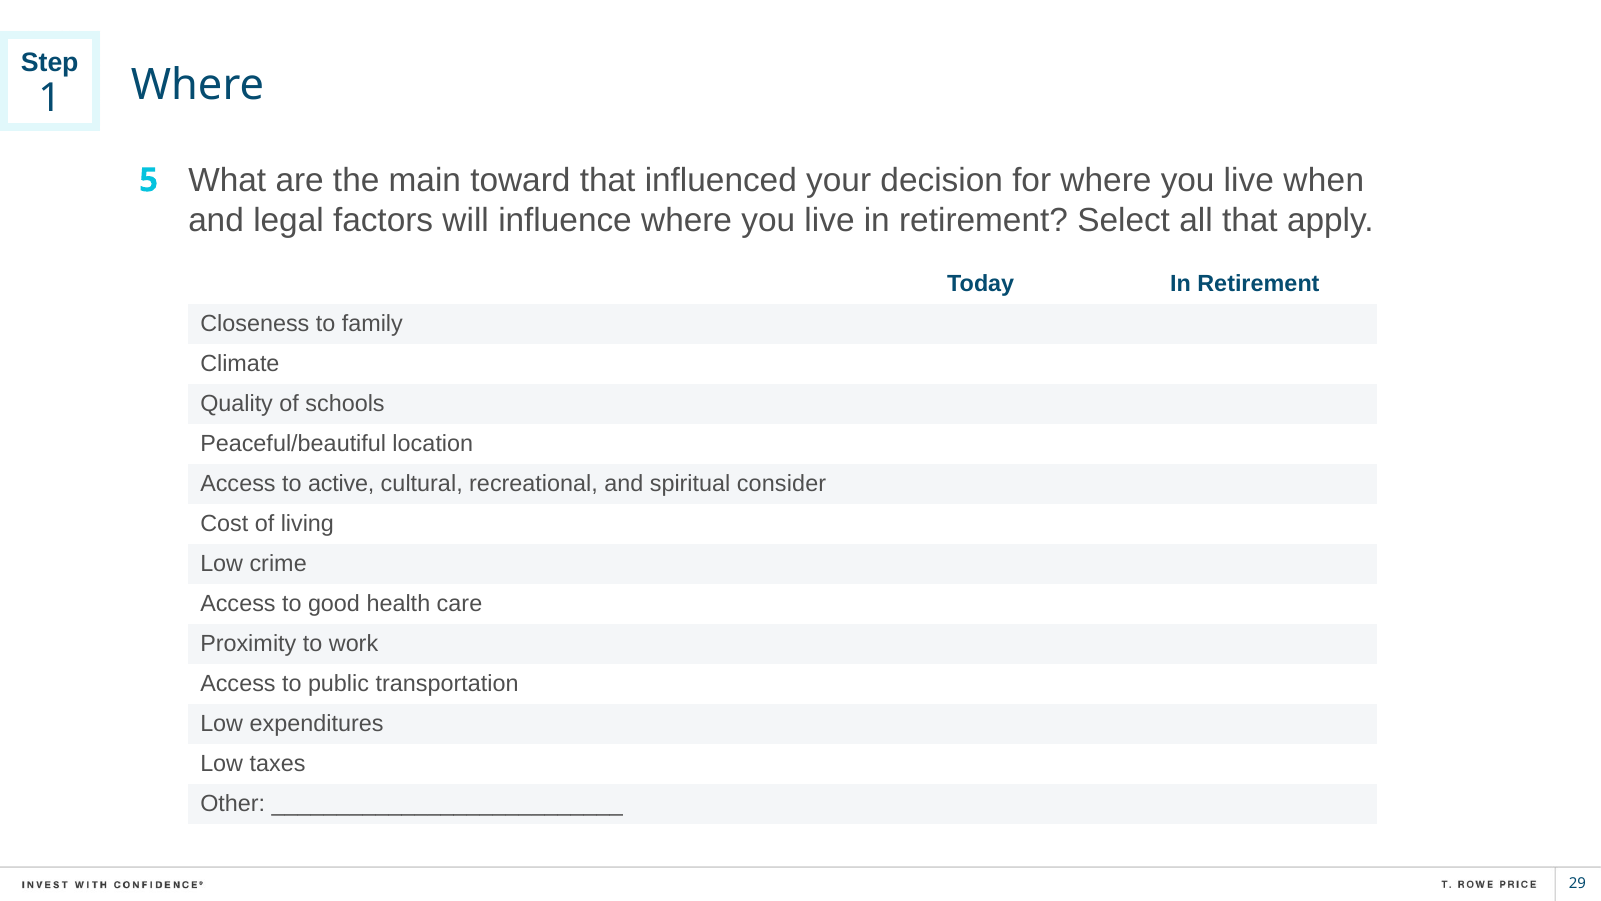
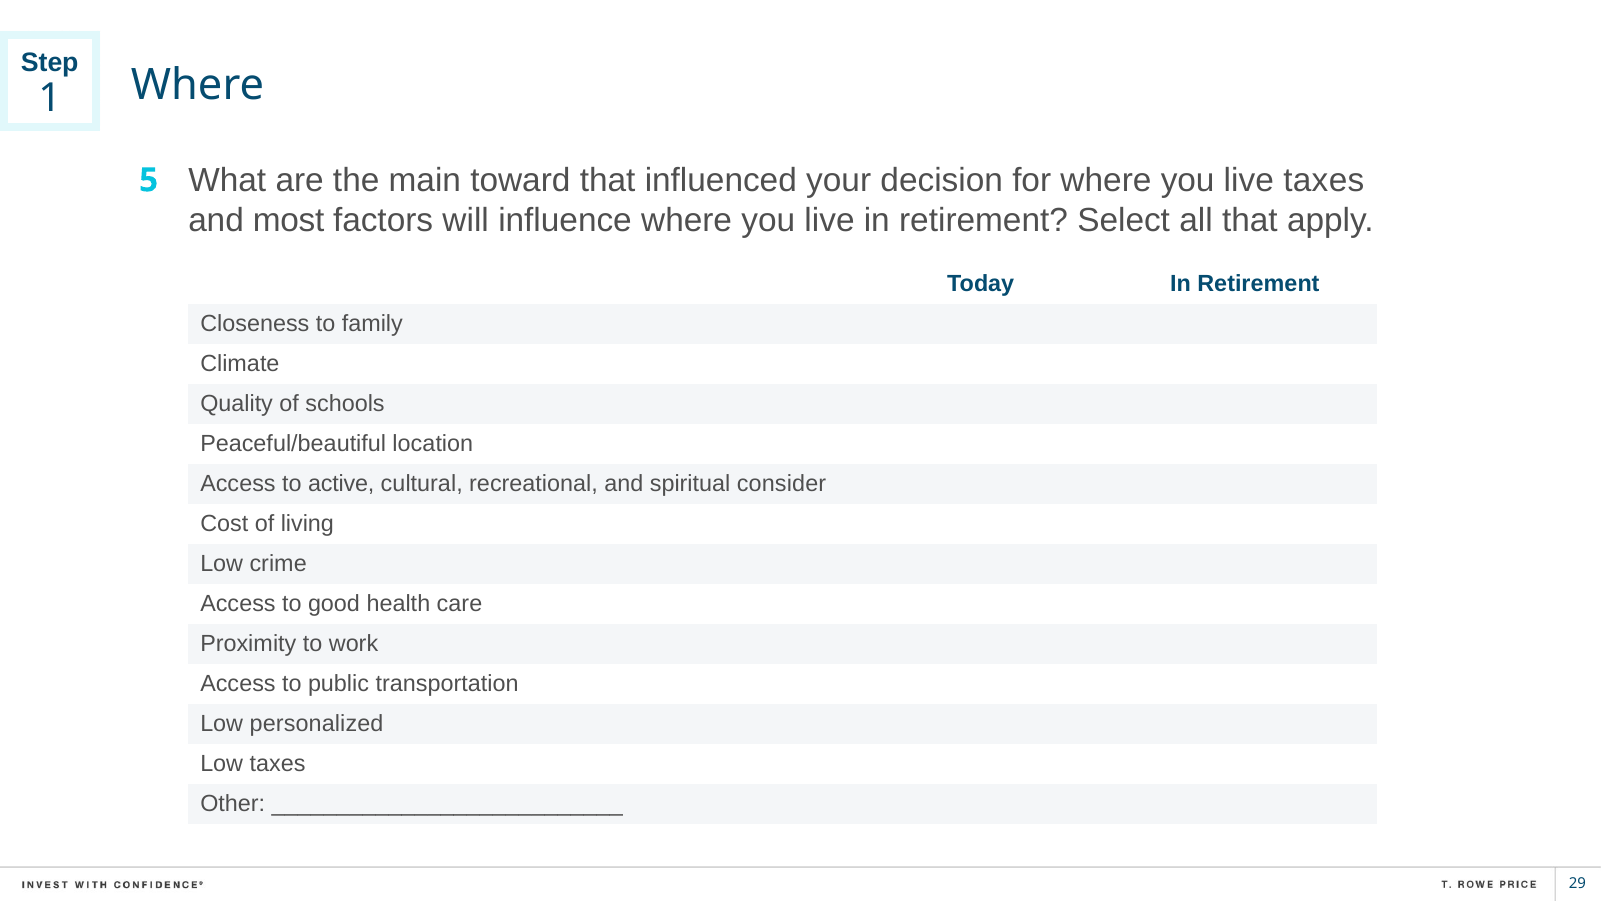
live when: when -> taxes
legal: legal -> most
expenditures: expenditures -> personalized
